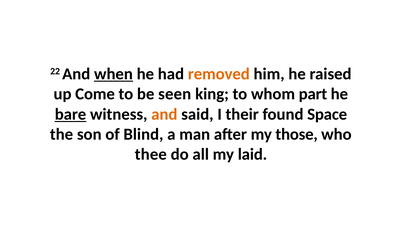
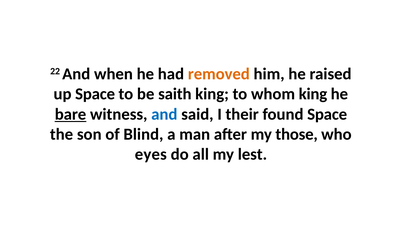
when underline: present -> none
up Come: Come -> Space
seen: seen -> saith
whom part: part -> king
and at (164, 114) colour: orange -> blue
thee: thee -> eyes
laid: laid -> lest
